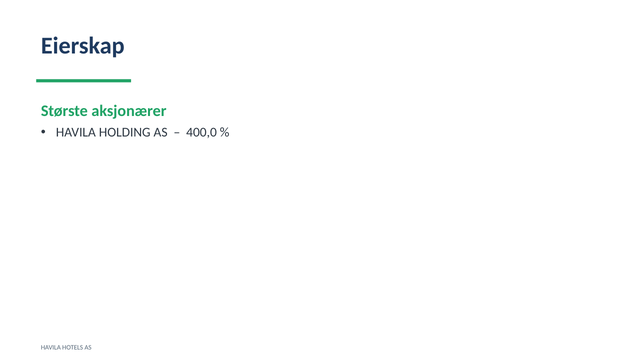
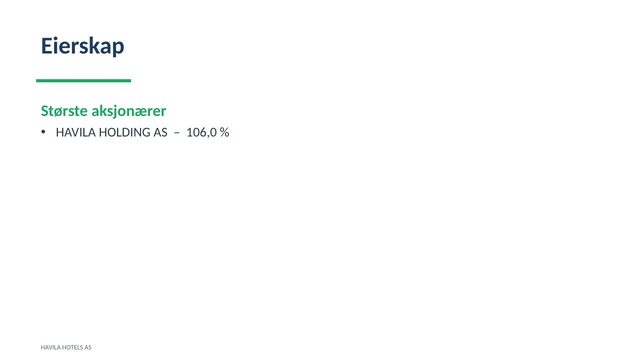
400,0: 400,0 -> 106,0
